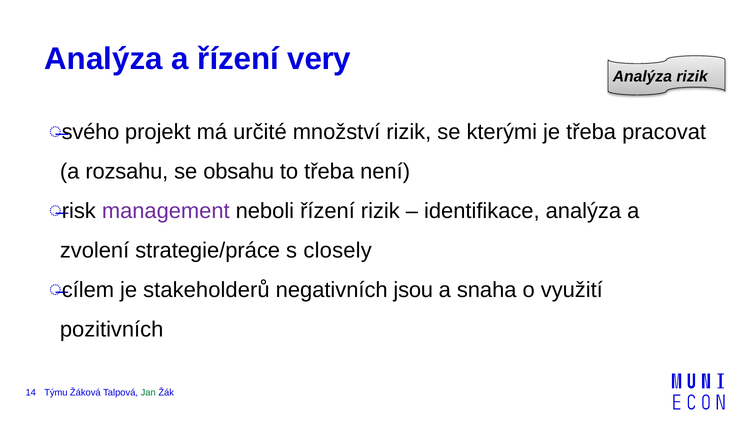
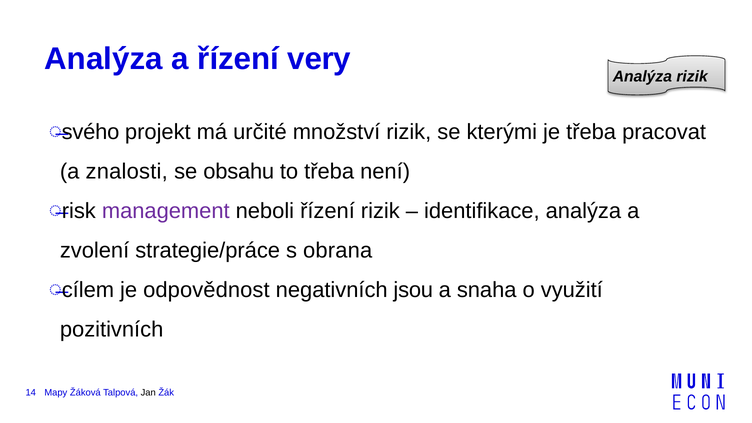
rozsahu: rozsahu -> znalosti
closely: closely -> obrana
stakeholderů: stakeholderů -> odpovědnost
Týmu: Týmu -> Mapy
Jan colour: green -> black
